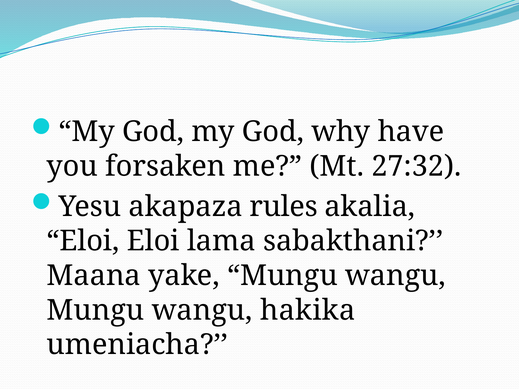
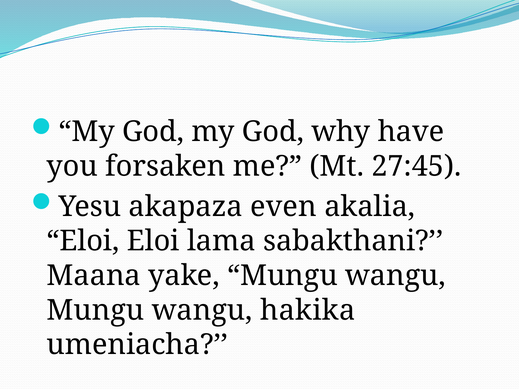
27:32: 27:32 -> 27:45
rules: rules -> even
